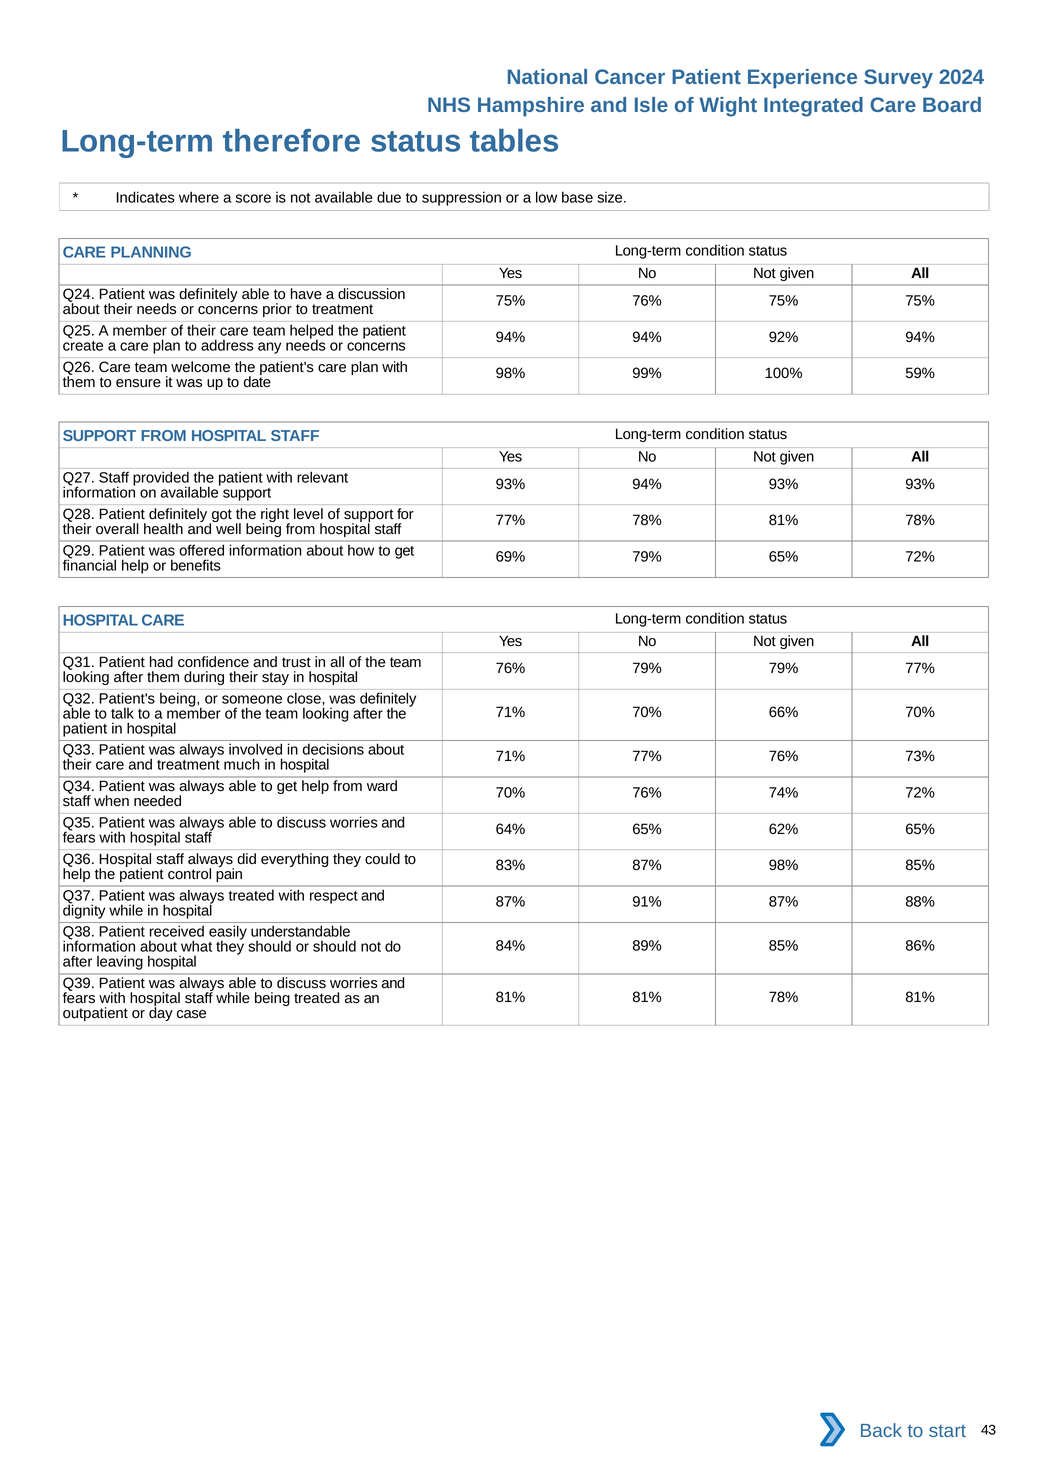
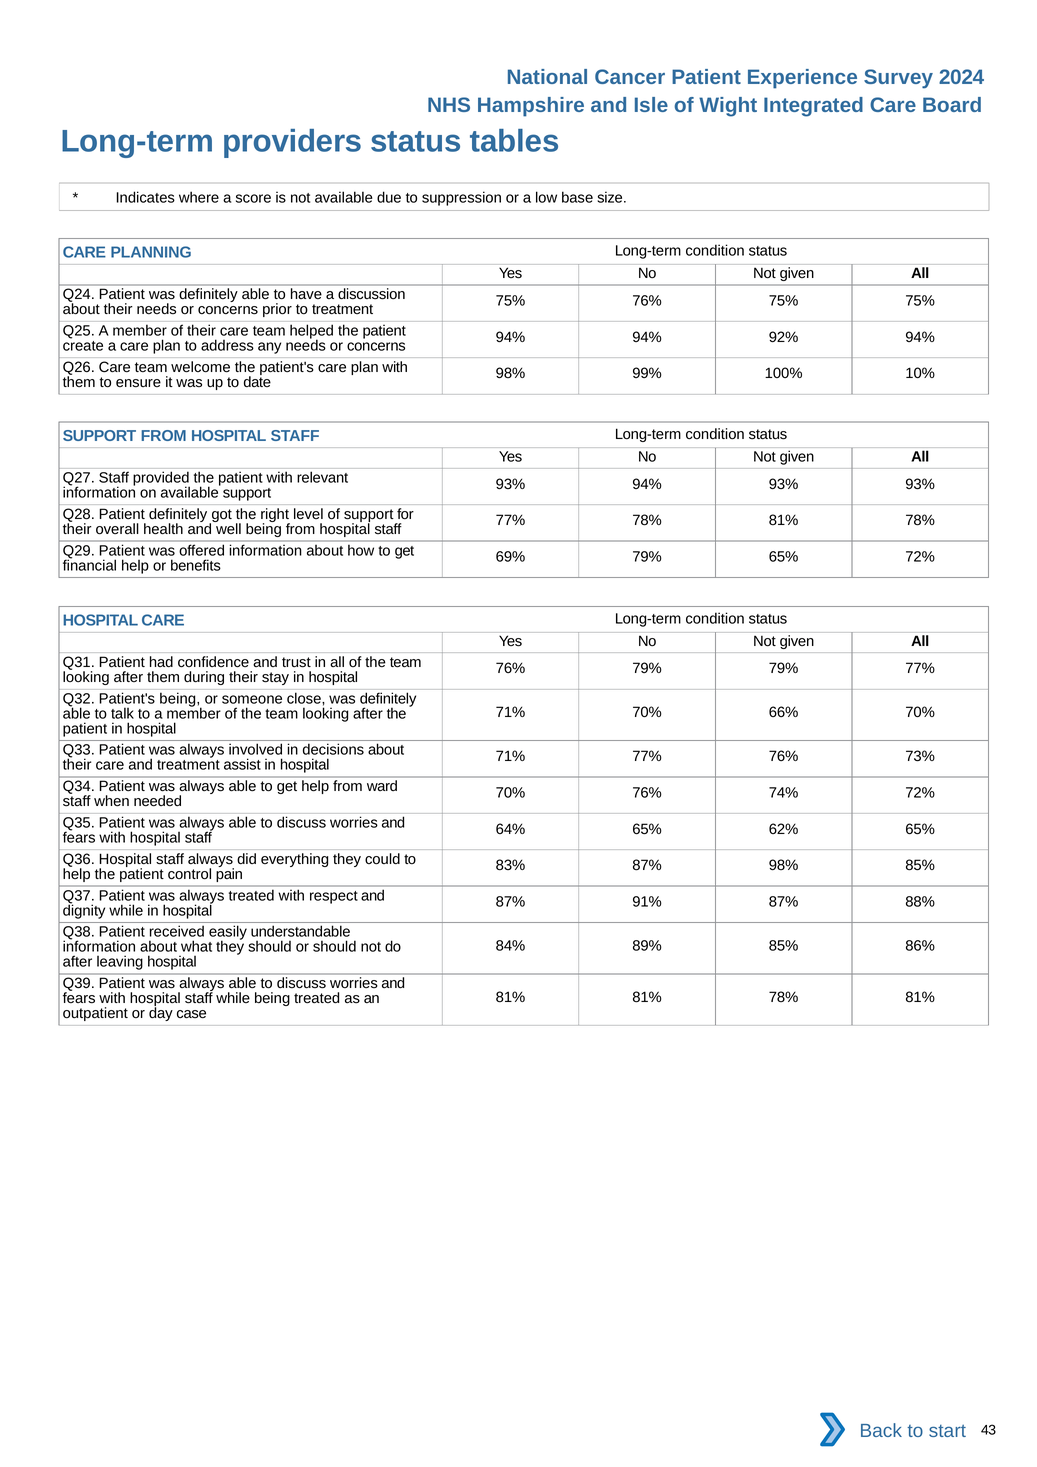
therefore: therefore -> providers
59%: 59% -> 10%
much: much -> assist
